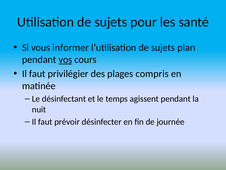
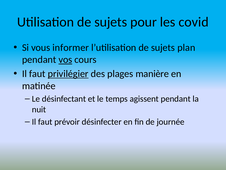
santé: santé -> covid
privilégier underline: none -> present
compris: compris -> manière
